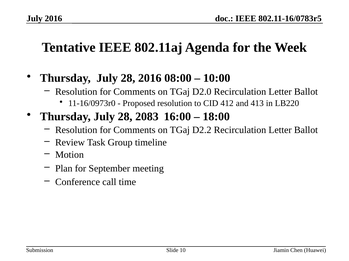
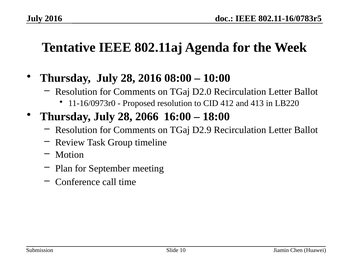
2083: 2083 -> 2066
D2.2: D2.2 -> D2.9
